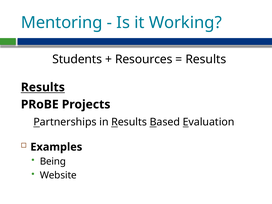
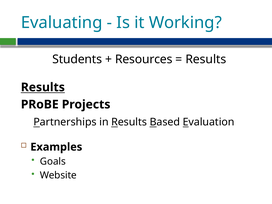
Mentoring: Mentoring -> Evaluating
Being: Being -> Goals
